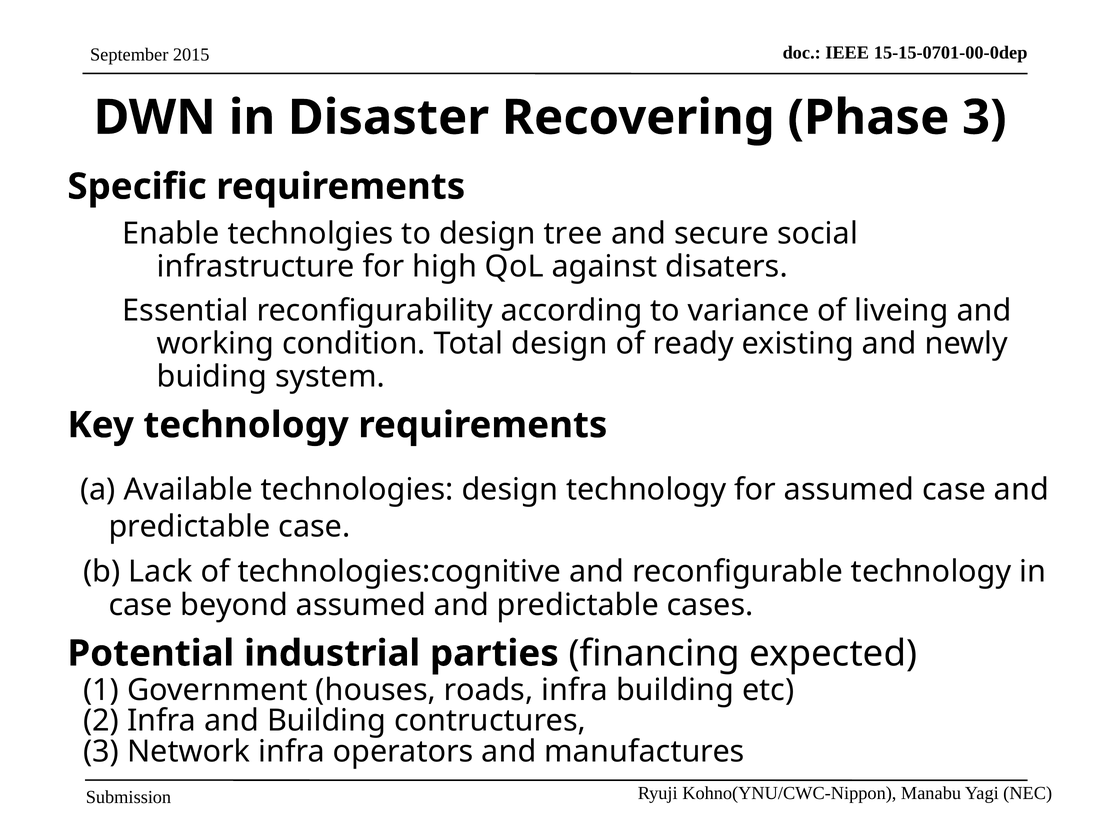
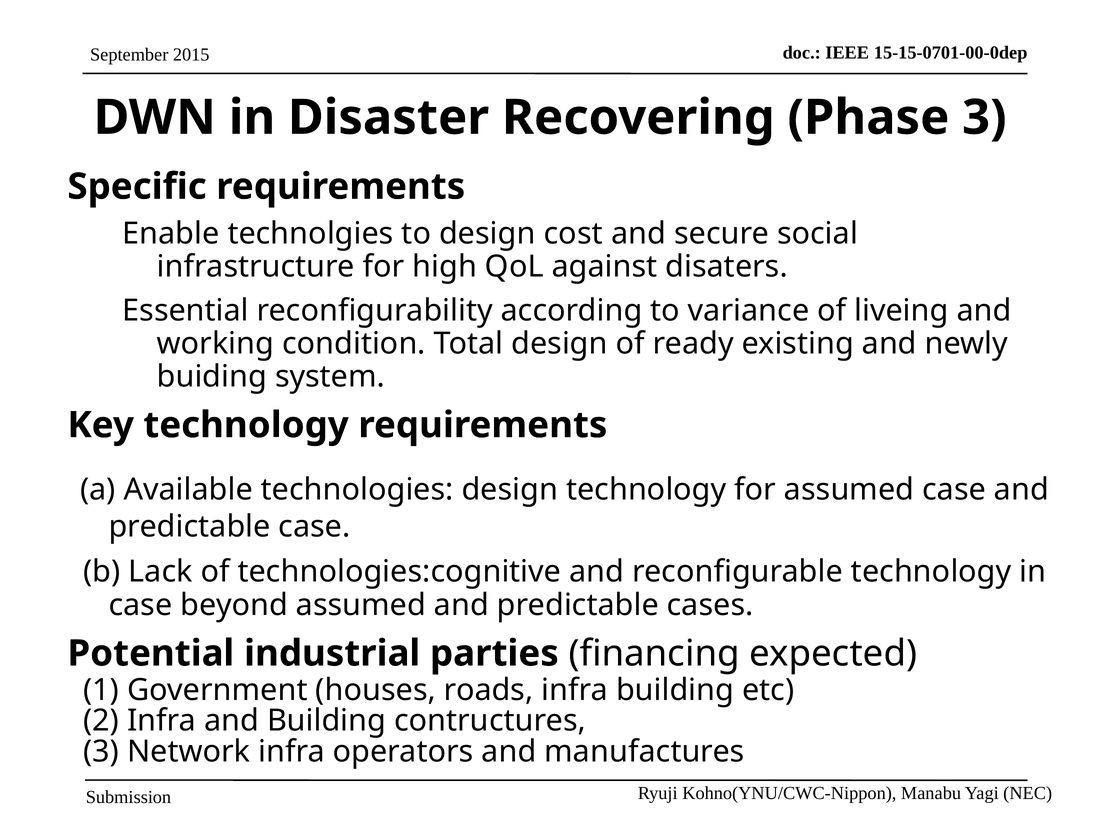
tree: tree -> cost
